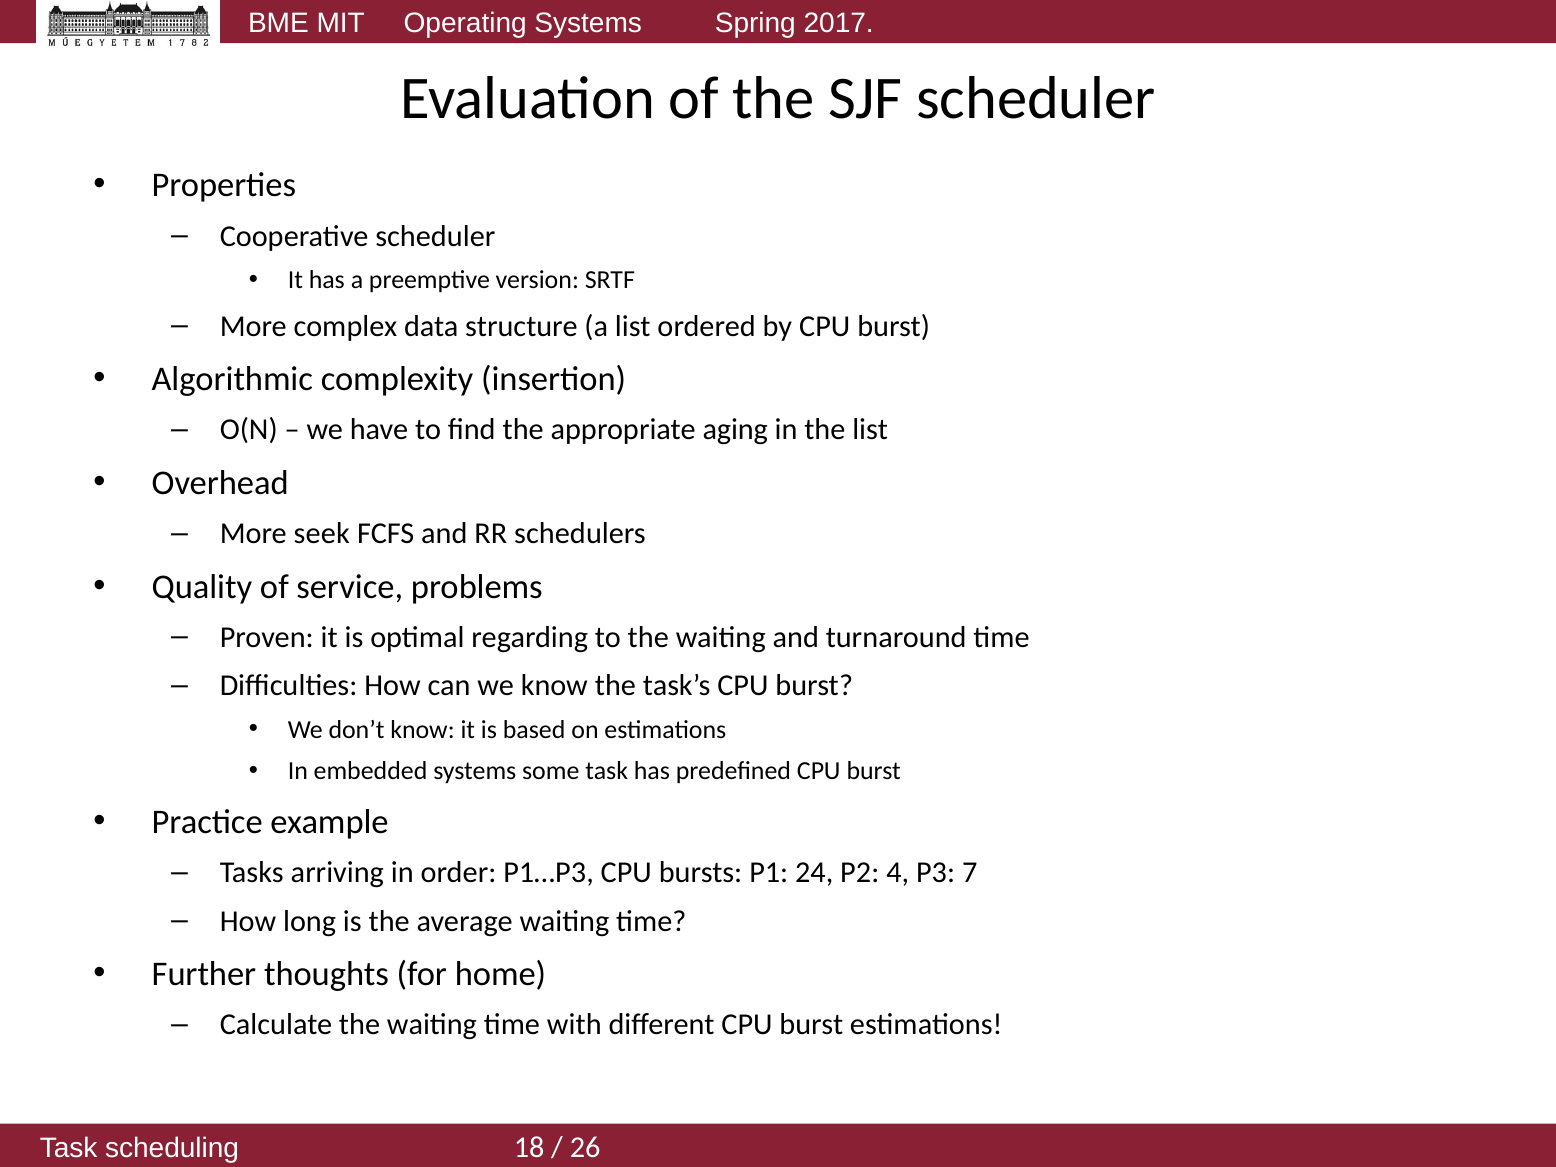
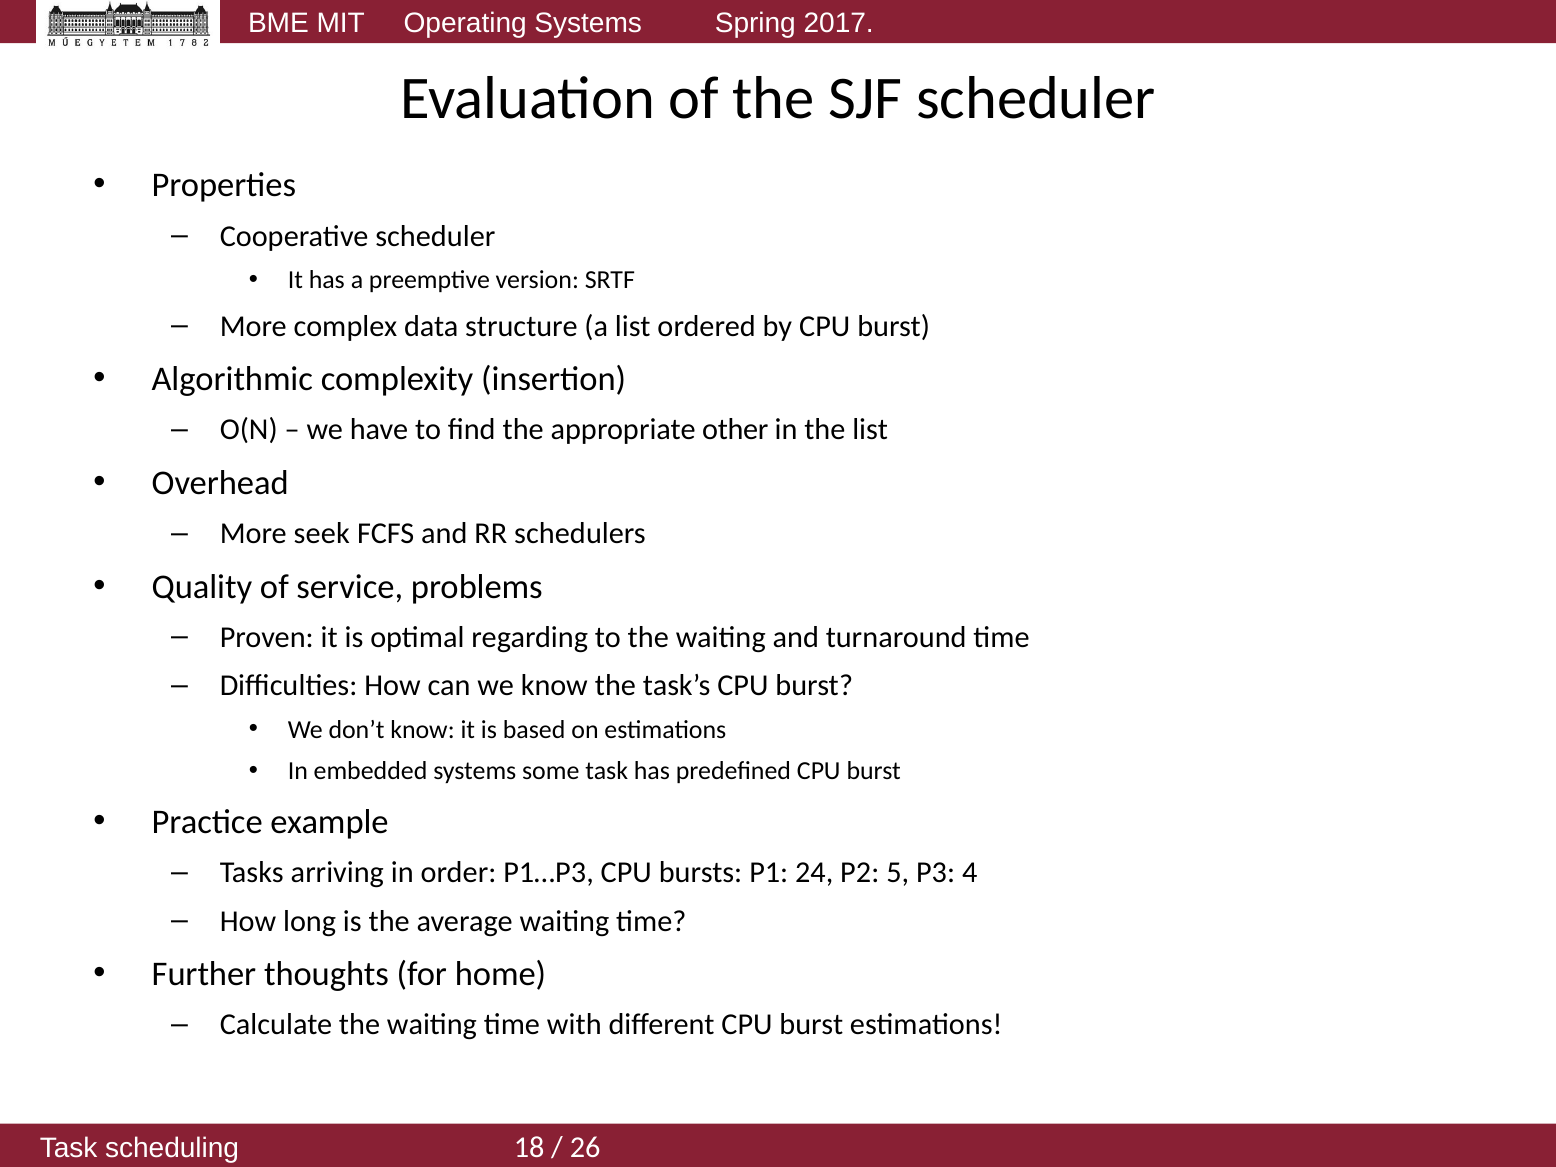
aging: aging -> other
4: 4 -> 5
7: 7 -> 4
